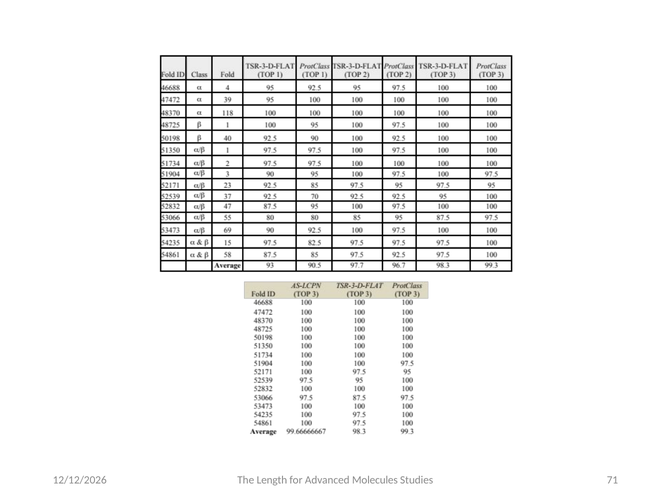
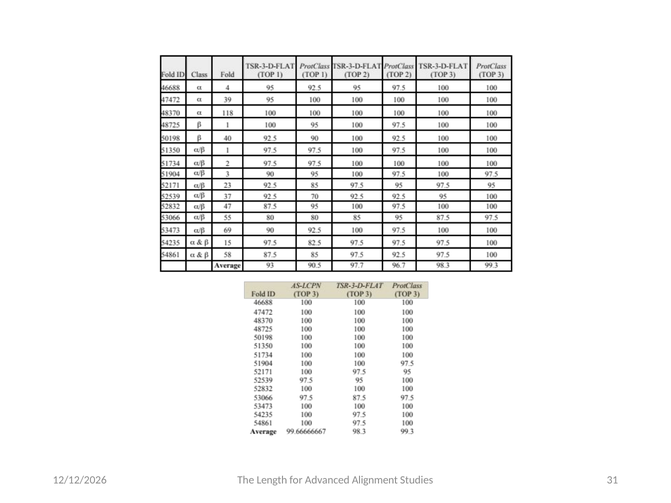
Molecules: Molecules -> Alignment
71: 71 -> 31
